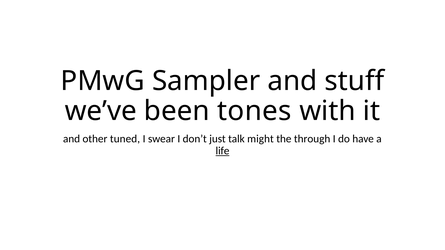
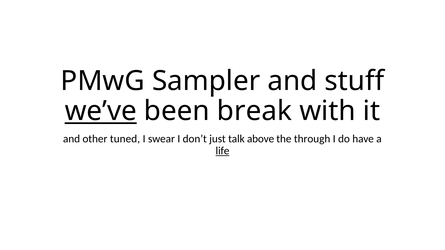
we’ve underline: none -> present
tones: tones -> break
might: might -> above
